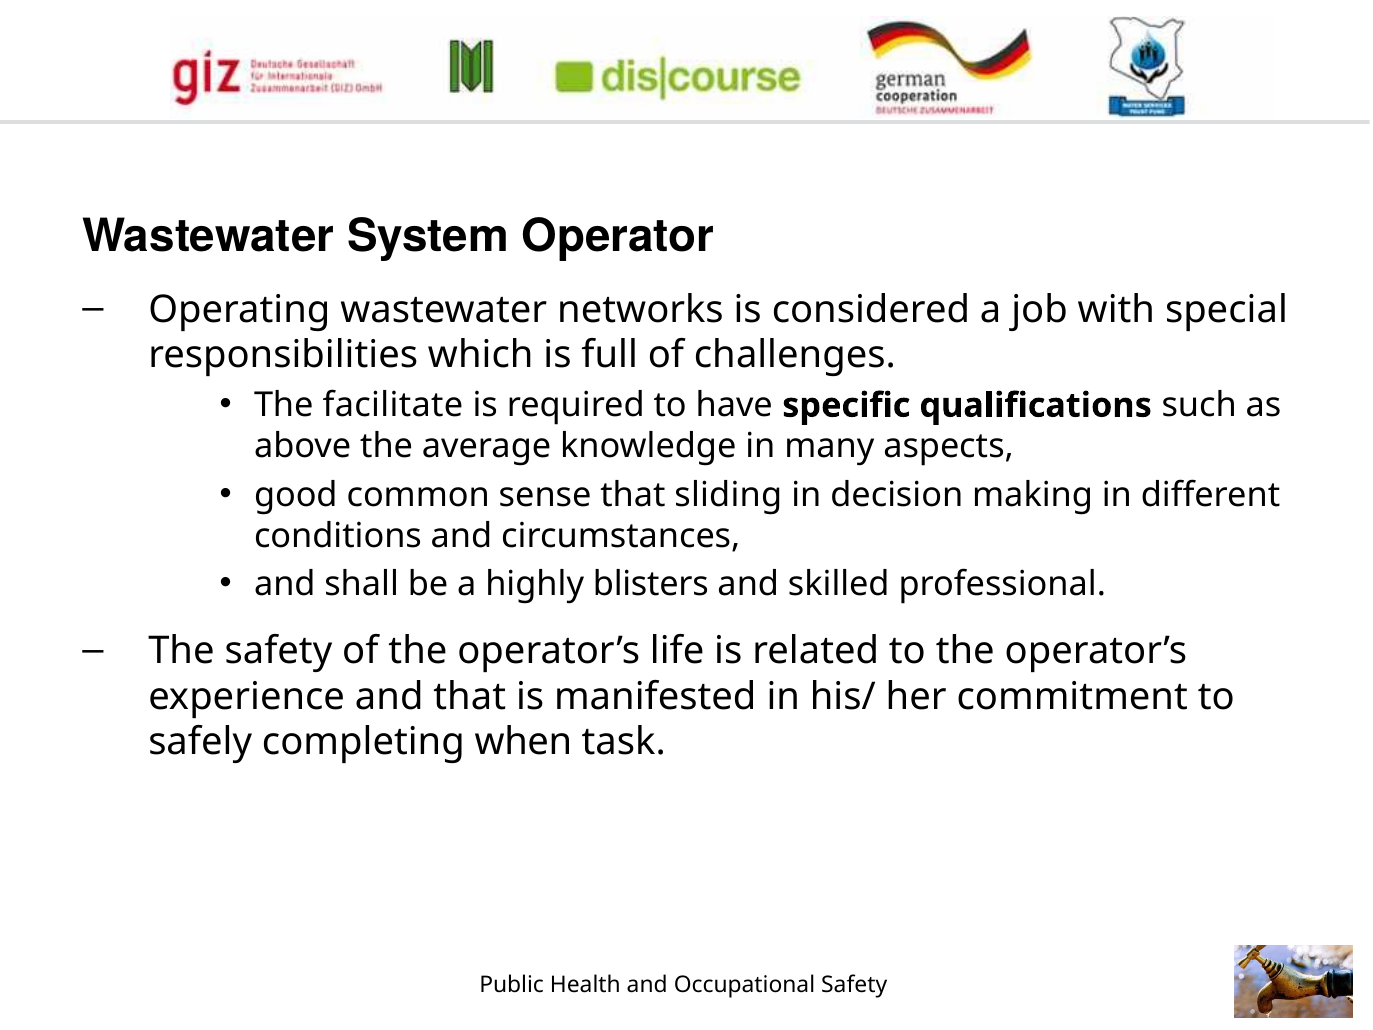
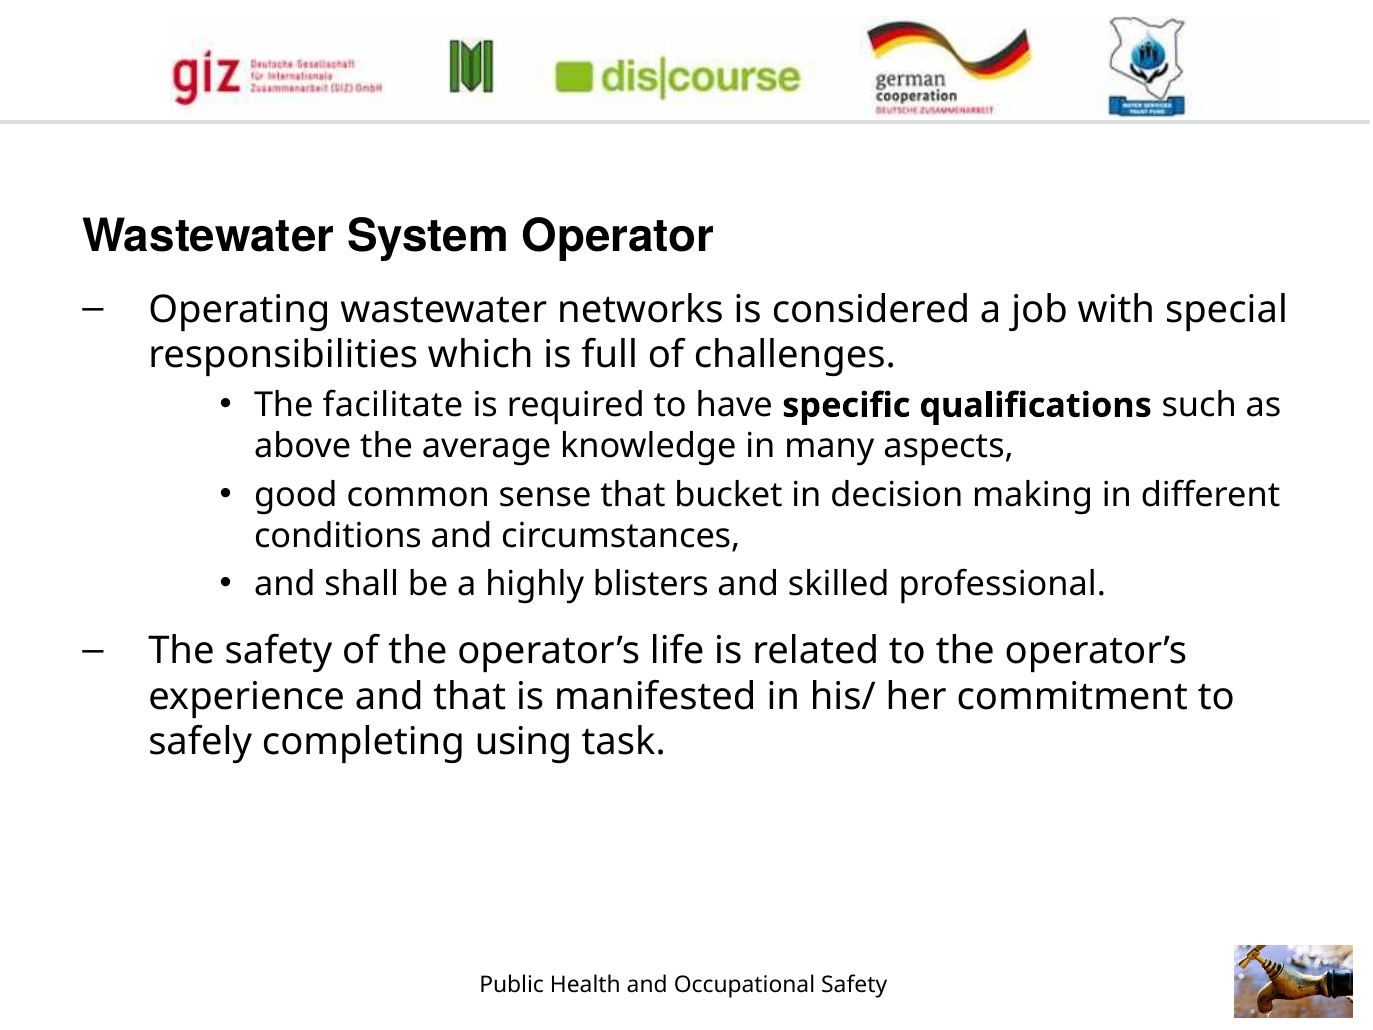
sliding: sliding -> bucket
when: when -> using
